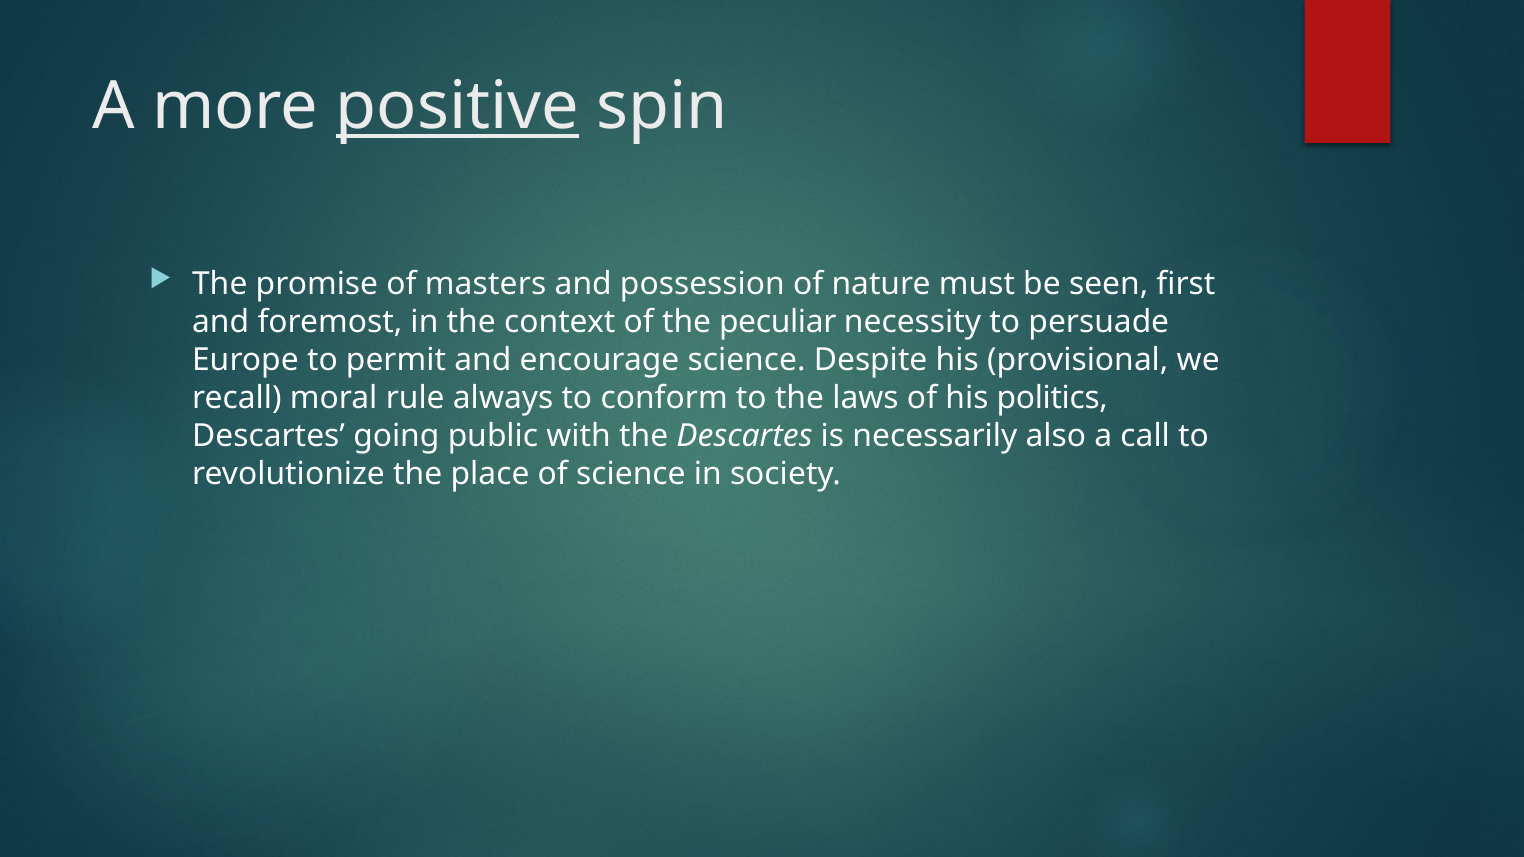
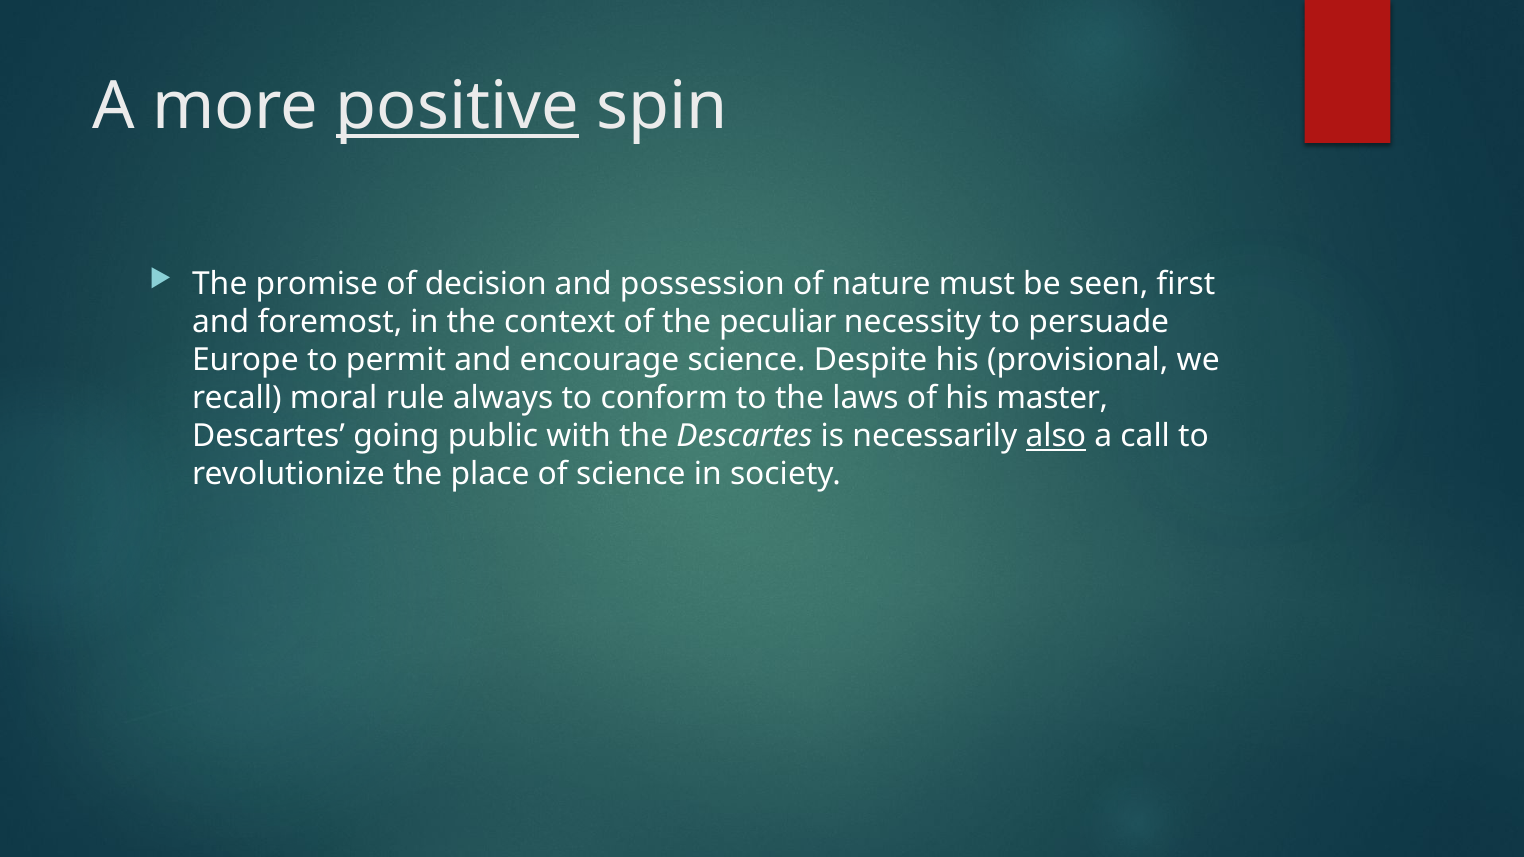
masters: masters -> decision
politics: politics -> master
also underline: none -> present
